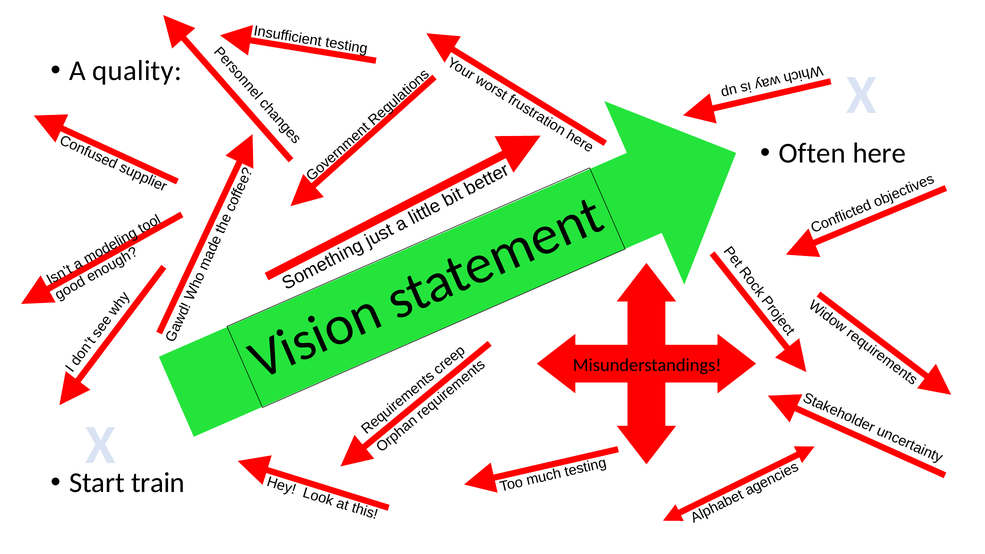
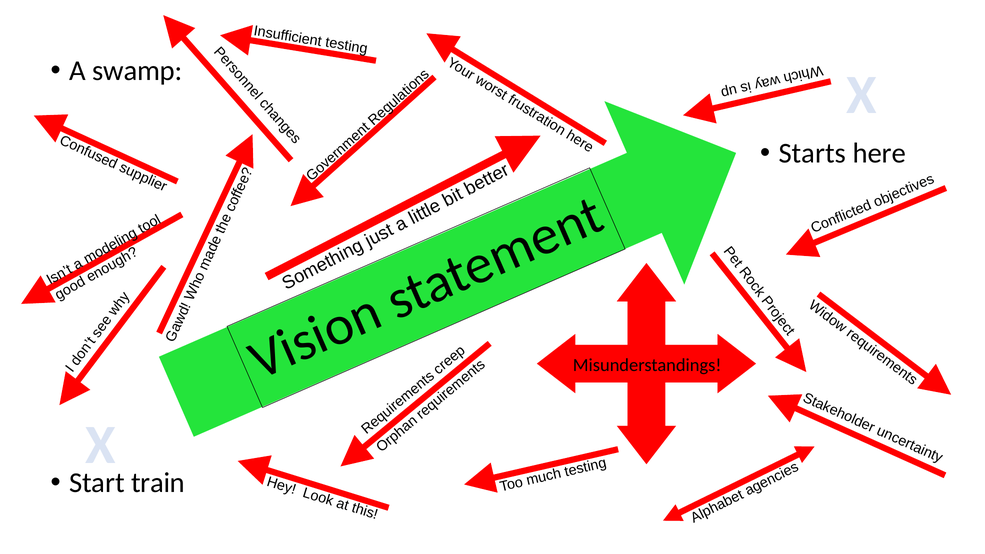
quality: quality -> swamp
Often: Often -> Starts
